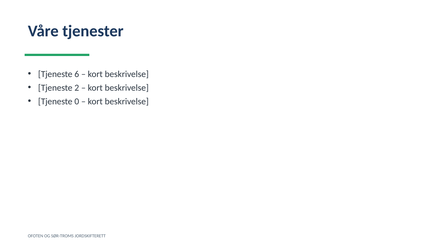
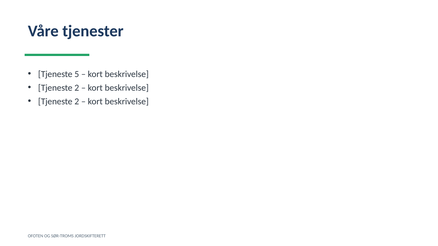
6: 6 -> 5
0 at (77, 102): 0 -> 2
